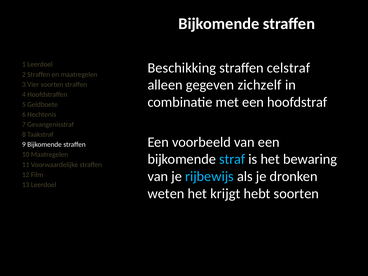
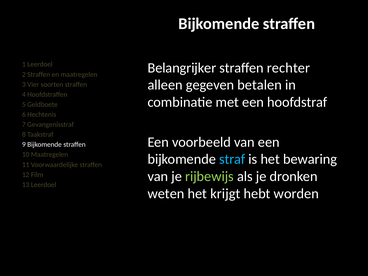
Beschikking: Beschikking -> Belangrijker
celstraf: celstraf -> rechter
zichzelf: zichzelf -> betalen
rijbewijs colour: light blue -> light green
hebt soorten: soorten -> worden
